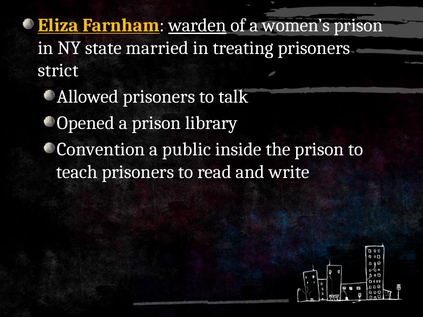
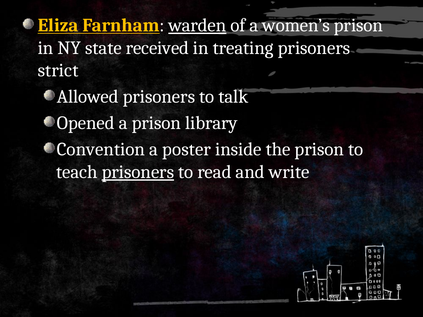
married: married -> received
public: public -> poster
prisoners at (138, 172) underline: none -> present
